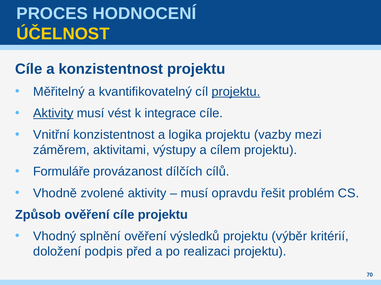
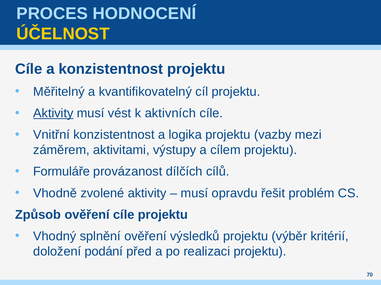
projektu at (236, 92) underline: present -> none
integrace: integrace -> aktivních
podpis: podpis -> podání
